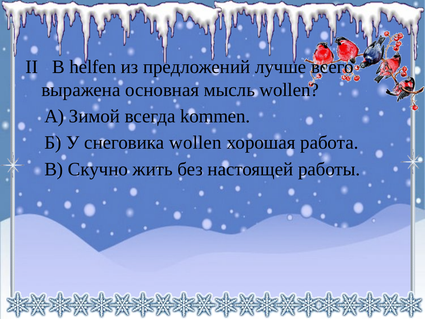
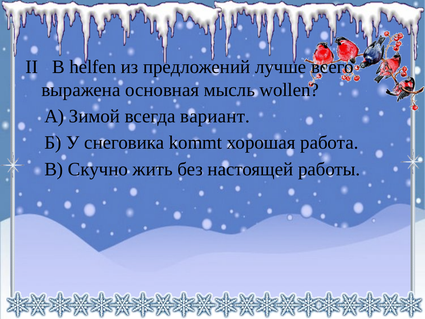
kommen: kommen -> вариант
снеговика wollen: wollen -> kommt
